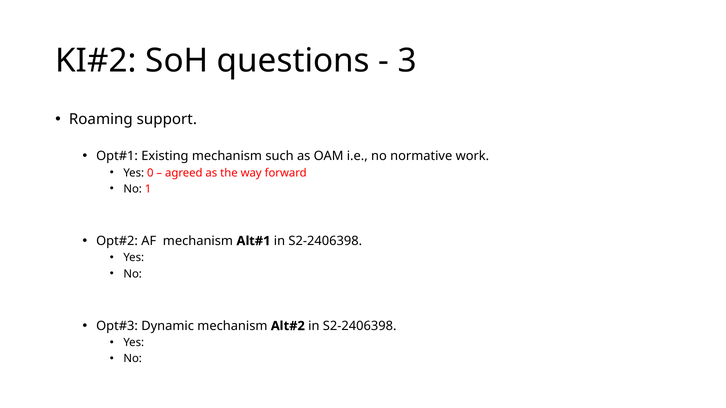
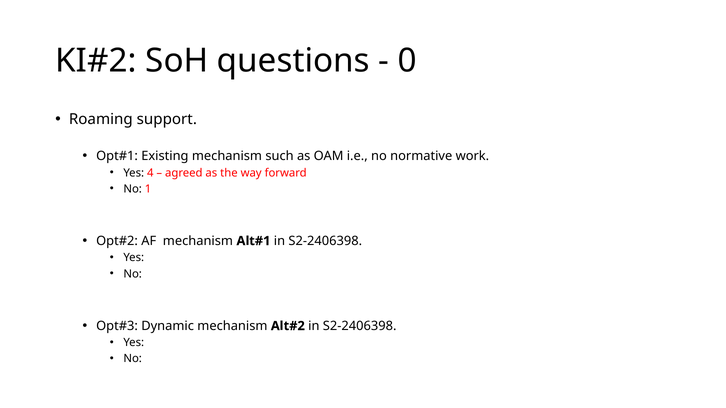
3: 3 -> 0
0: 0 -> 4
